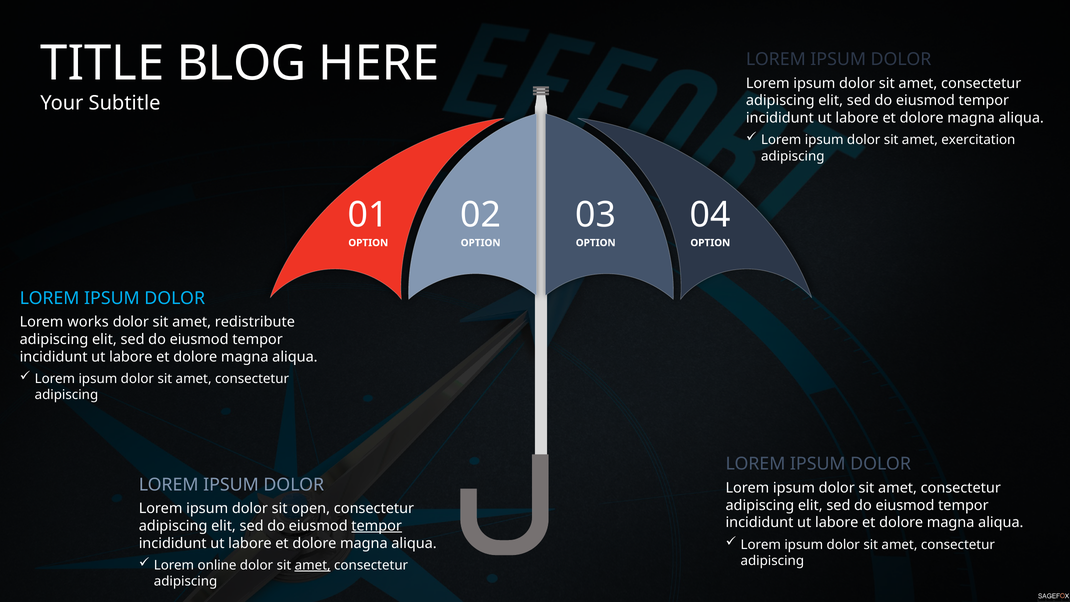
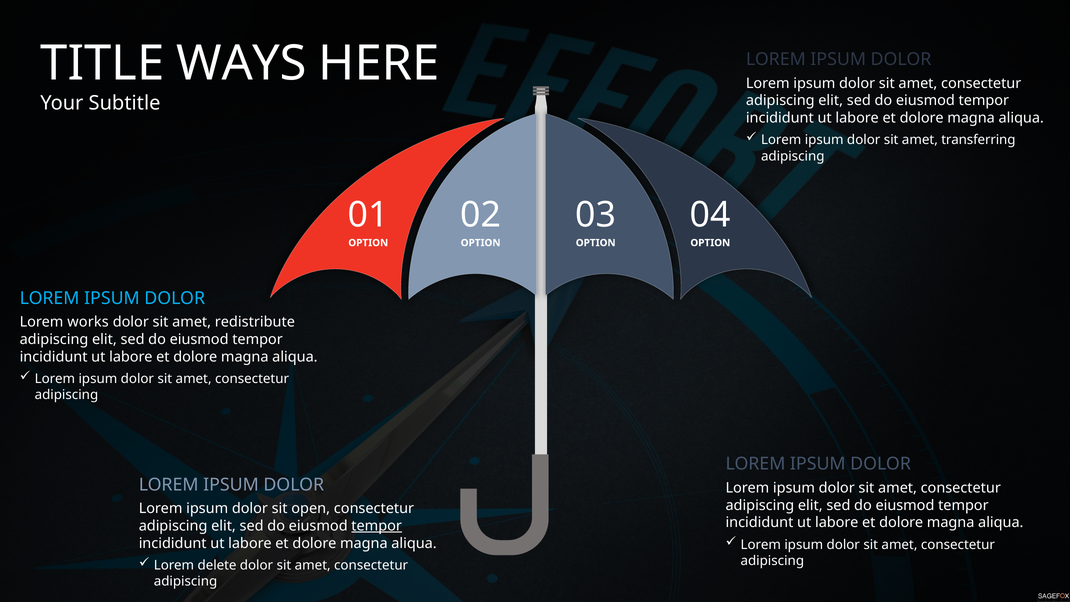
BLOG: BLOG -> WAYS
exercitation: exercitation -> transferring
online: online -> delete
amet at (313, 565) underline: present -> none
